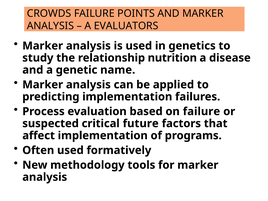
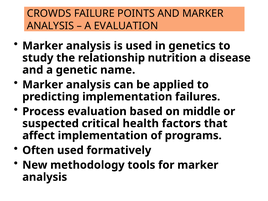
A EVALUATORS: EVALUATORS -> EVALUATION
on failure: failure -> middle
future: future -> health
